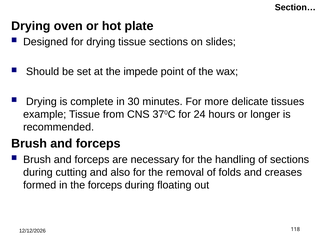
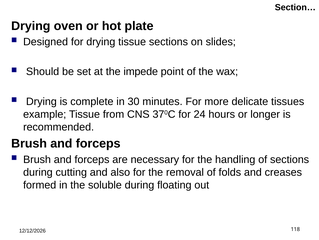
the forceps: forceps -> soluble
